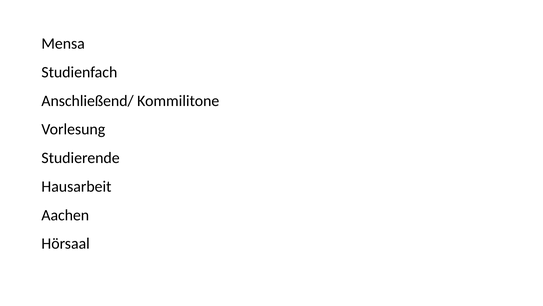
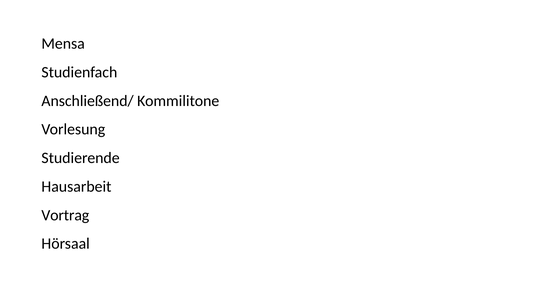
Aachen: Aachen -> Vortrag
